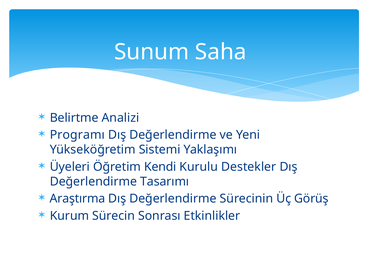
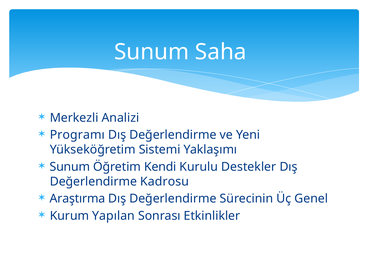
Belirtme: Belirtme -> Merkezli
Üyeleri at (70, 167): Üyeleri -> Sunum
Tasarımı: Tasarımı -> Kadrosu
Görüş: Görüş -> Genel
Sürecin: Sürecin -> Yapılan
